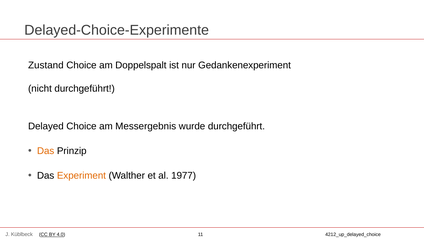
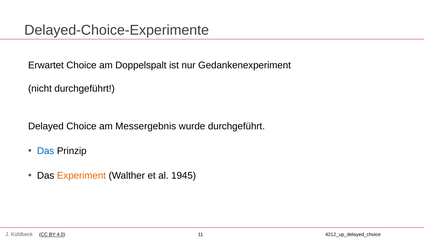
Zustand: Zustand -> Erwartet
Das at (46, 151) colour: orange -> blue
1977: 1977 -> 1945
